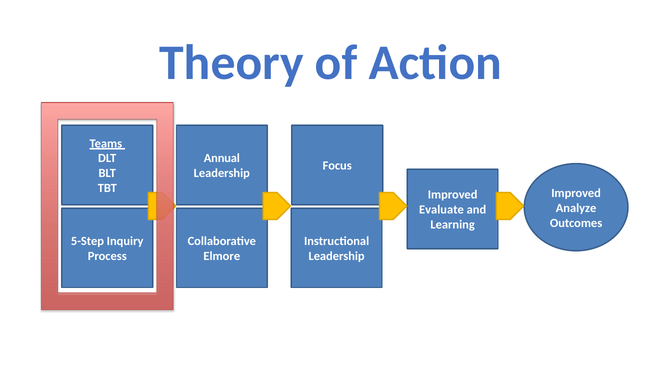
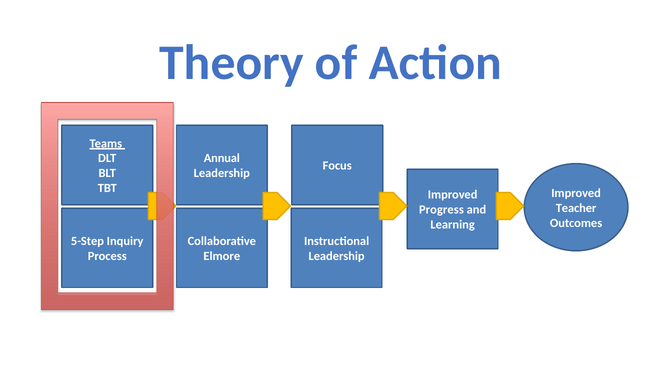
Analyze: Analyze -> Teacher
Evaluate: Evaluate -> Progress
